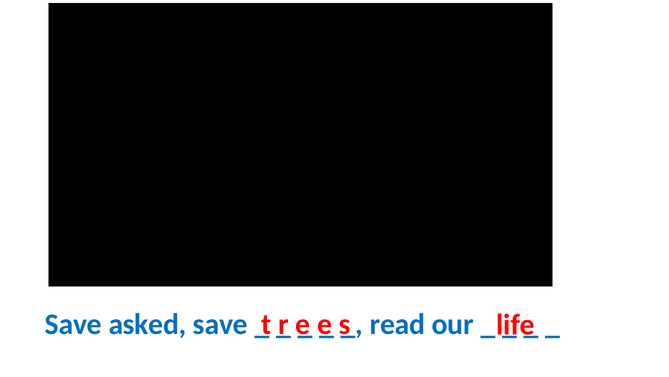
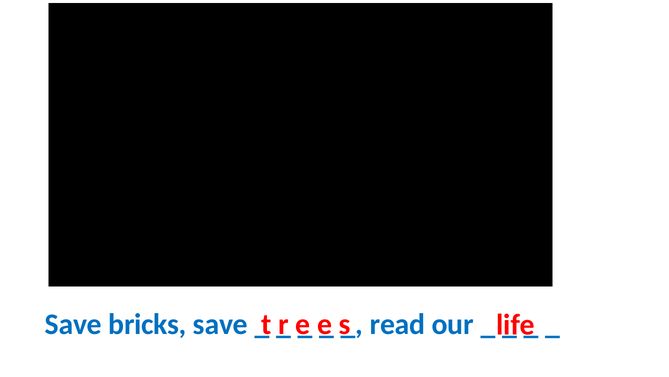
asked: asked -> bricks
